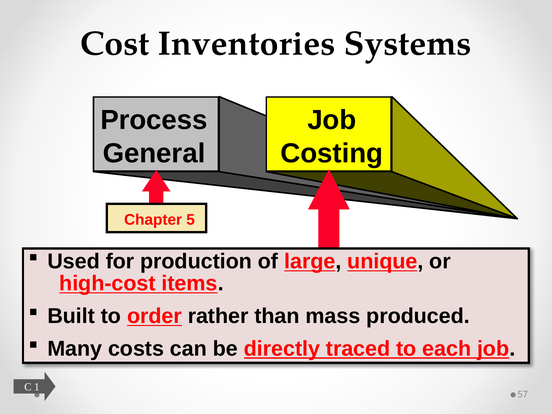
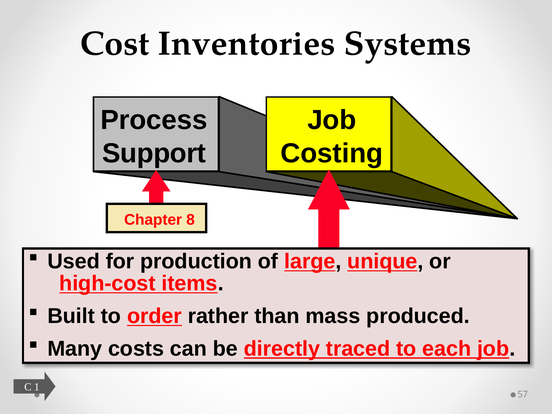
General: General -> Support
5: 5 -> 8
